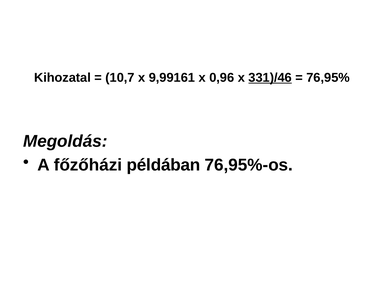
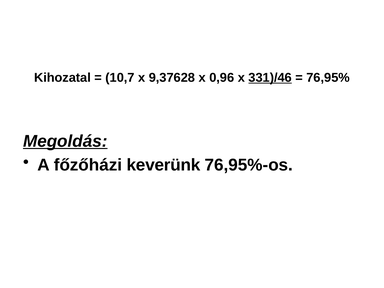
9,99161: 9,99161 -> 9,37628
Megoldás underline: none -> present
példában: példában -> keverünk
